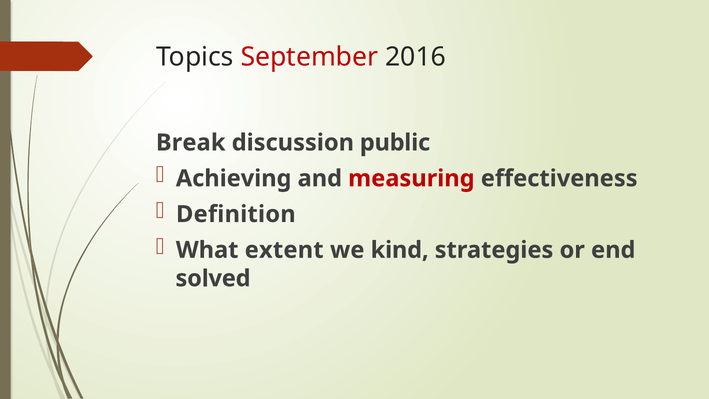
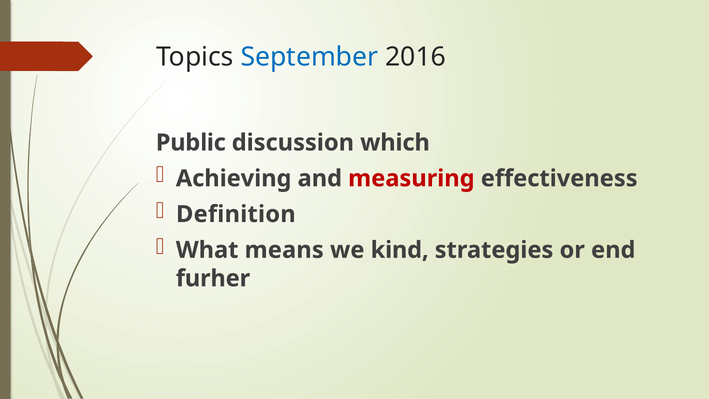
September colour: red -> blue
Break: Break -> Public
public: public -> which
extent: extent -> means
solved: solved -> furher
